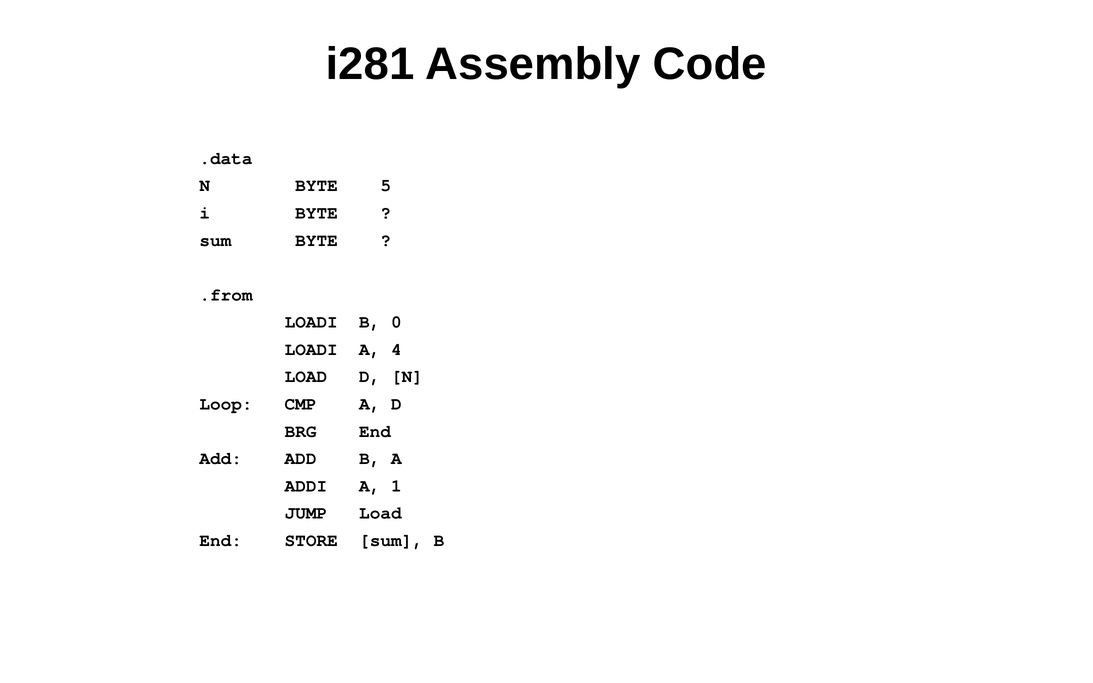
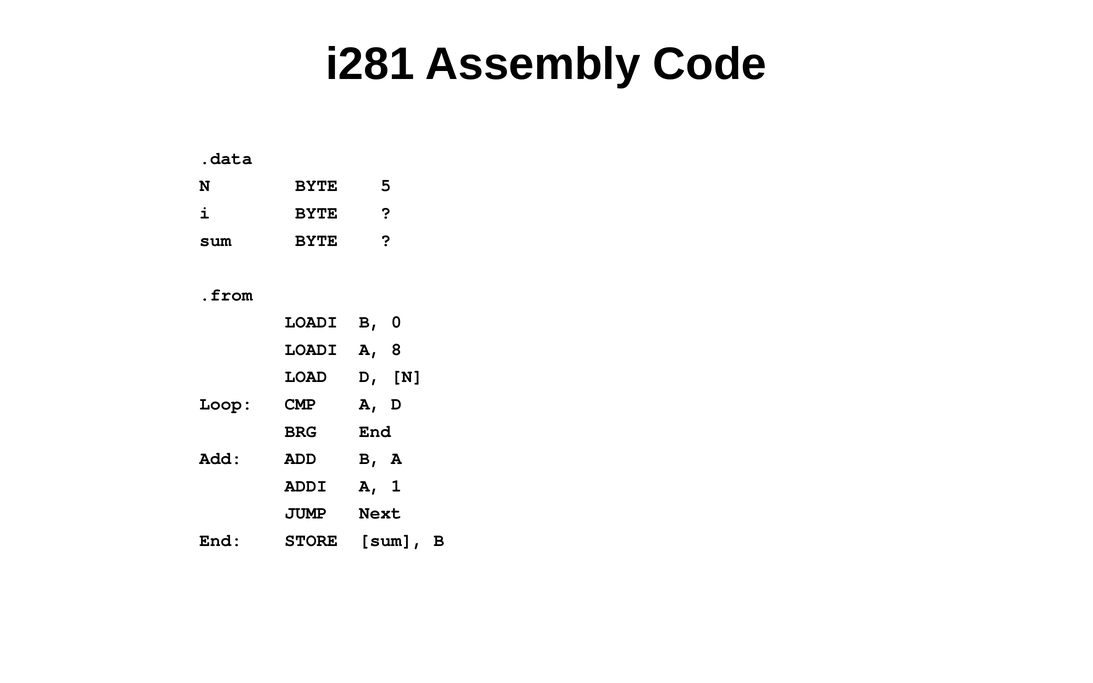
4: 4 -> 8
JUMP Load: Load -> Next
